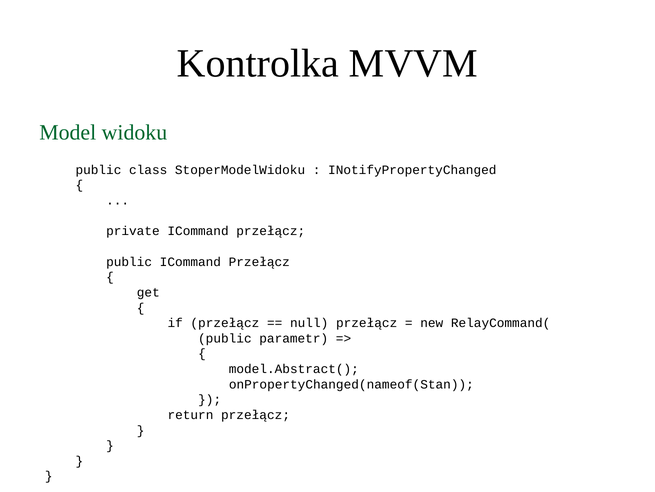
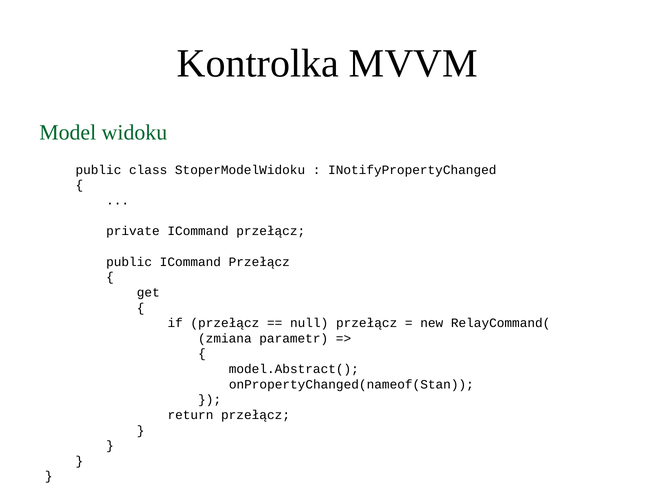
public at (225, 338): public -> zmiana
